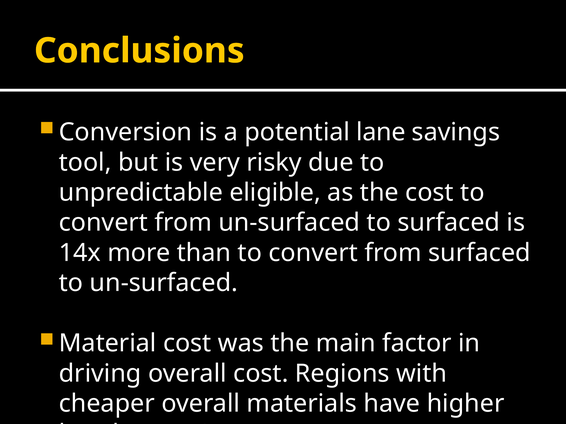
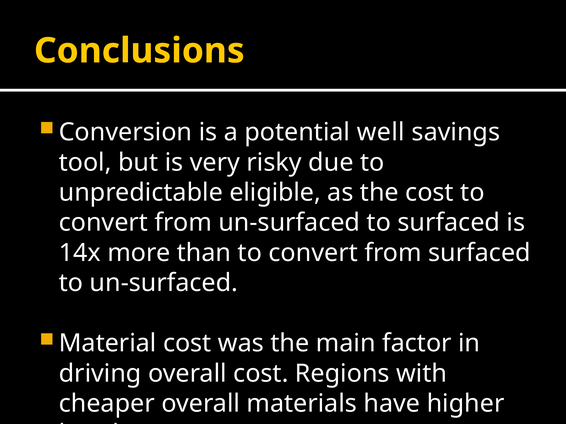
lane: lane -> well
